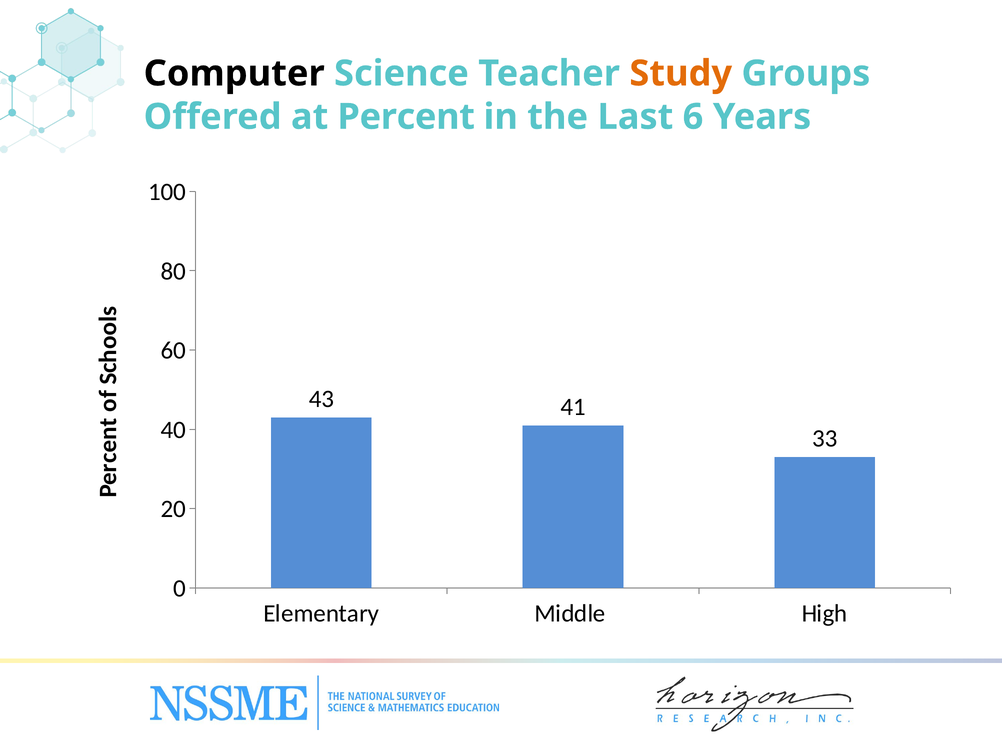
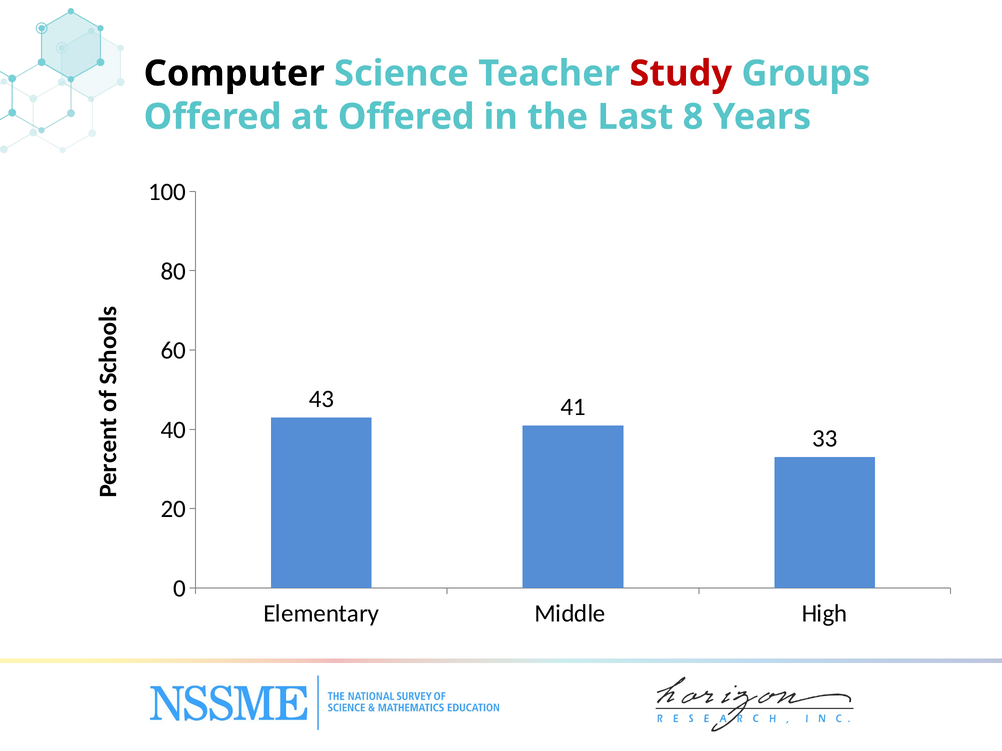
Study colour: orange -> red
at Percent: Percent -> Offered
6: 6 -> 8
